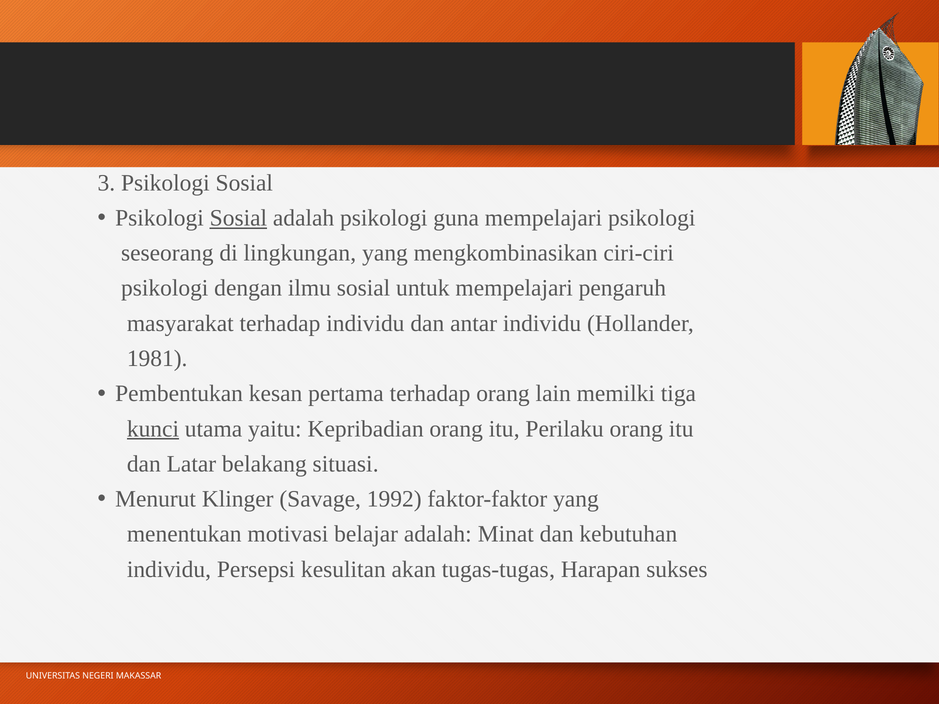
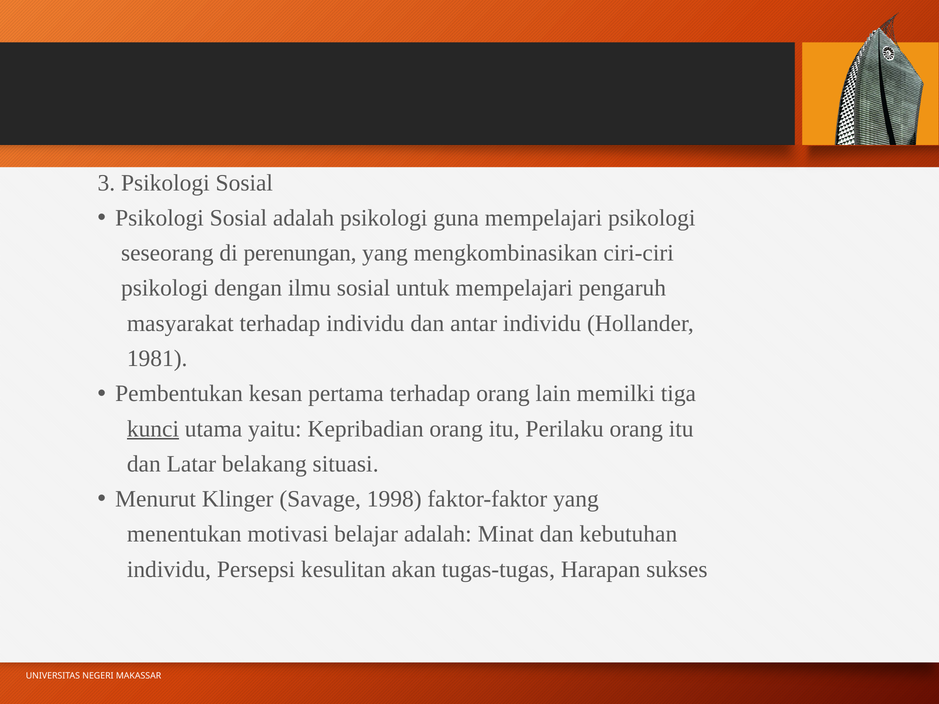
Sosial at (238, 218) underline: present -> none
lingkungan: lingkungan -> perenungan
1992: 1992 -> 1998
